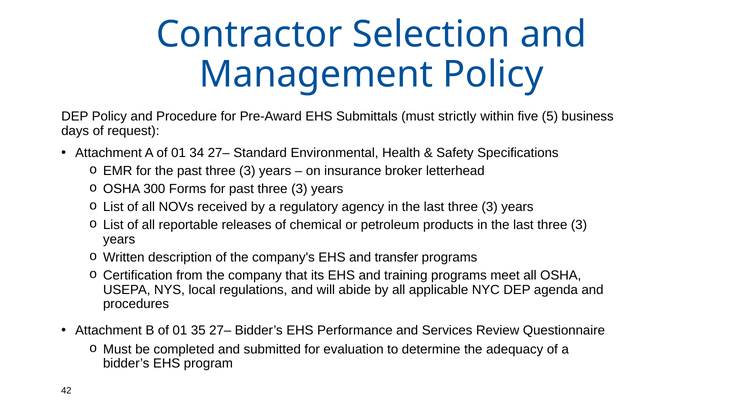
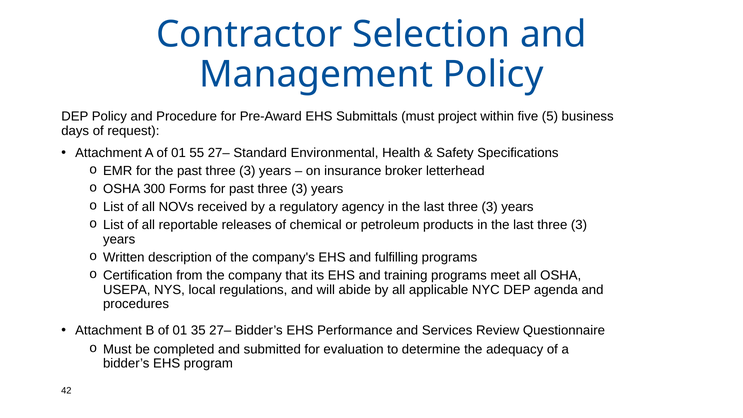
strictly: strictly -> project
34: 34 -> 55
transfer: transfer -> fulfilling
